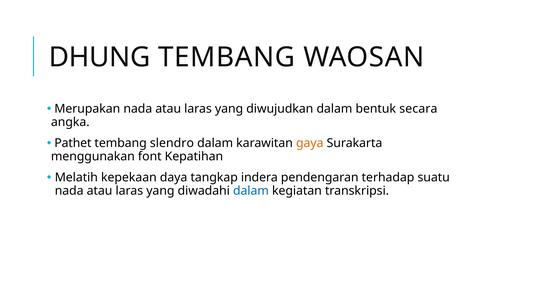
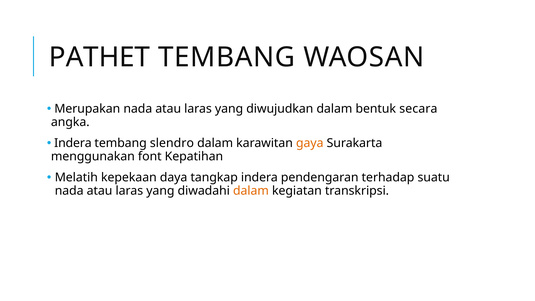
DHUNG: DHUNG -> PATHET
Pathet at (73, 143): Pathet -> Indera
dalam at (251, 191) colour: blue -> orange
